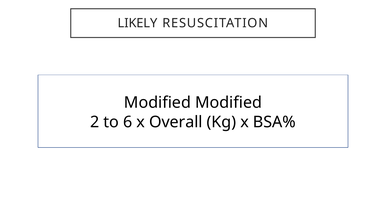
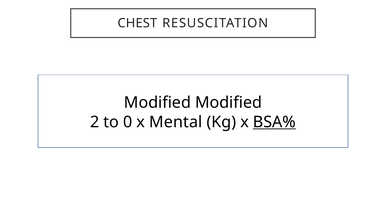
LIKELY: LIKELY -> CHEST
6: 6 -> 0
Overall: Overall -> Mental
BSA% underline: none -> present
